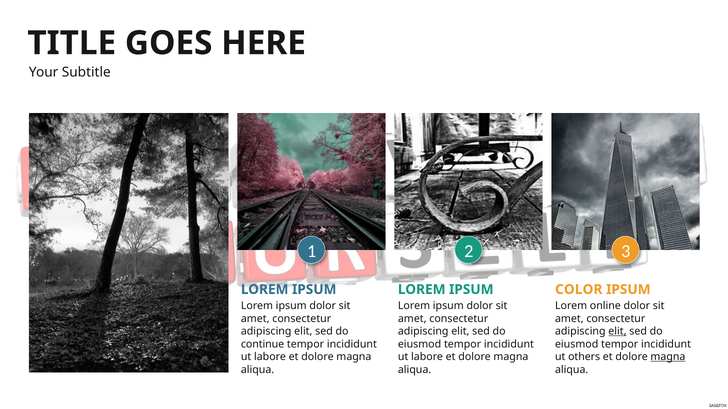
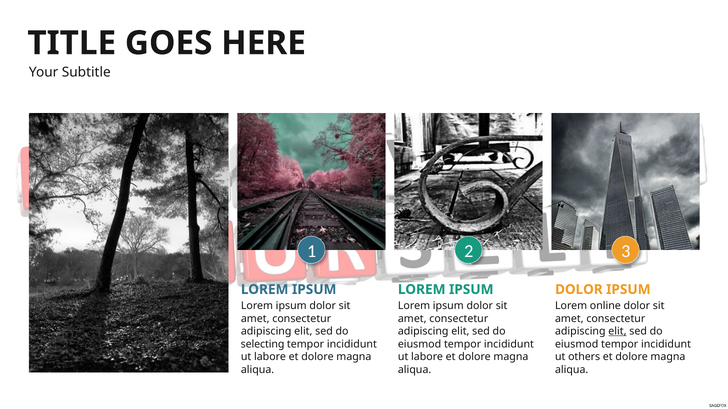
COLOR at (579, 290): COLOR -> DOLOR
continue: continue -> selecting
magna at (668, 357) underline: present -> none
